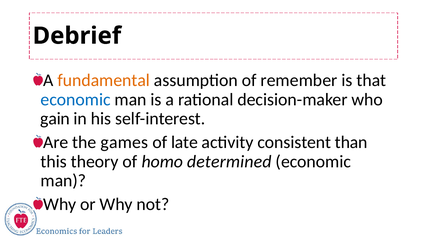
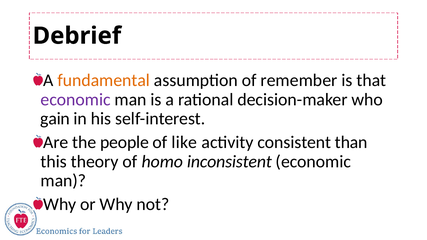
economic at (76, 100) colour: blue -> purple
games: games -> people
late: late -> like
determined: determined -> inconsistent
